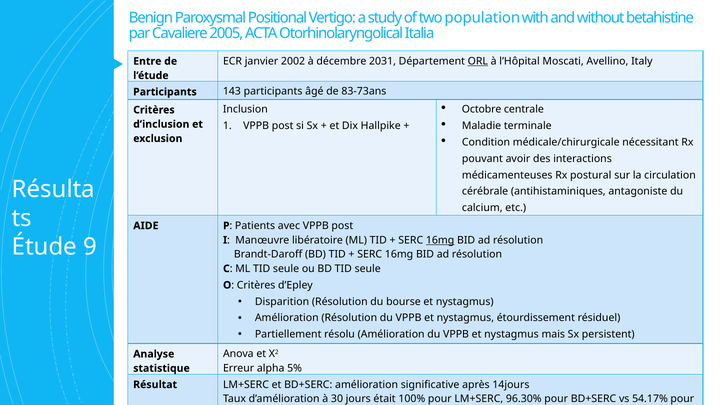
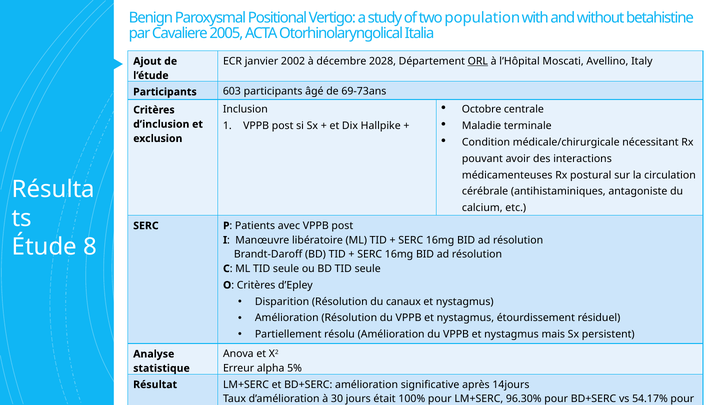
2031: 2031 -> 2028
Entre: Entre -> Ajout
143: 143 -> 603
83-73ans: 83-73ans -> 69-73ans
AIDE at (146, 226): AIDE -> SERC
16mg at (440, 240) underline: present -> none
9: 9 -> 8
bourse: bourse -> canaux
